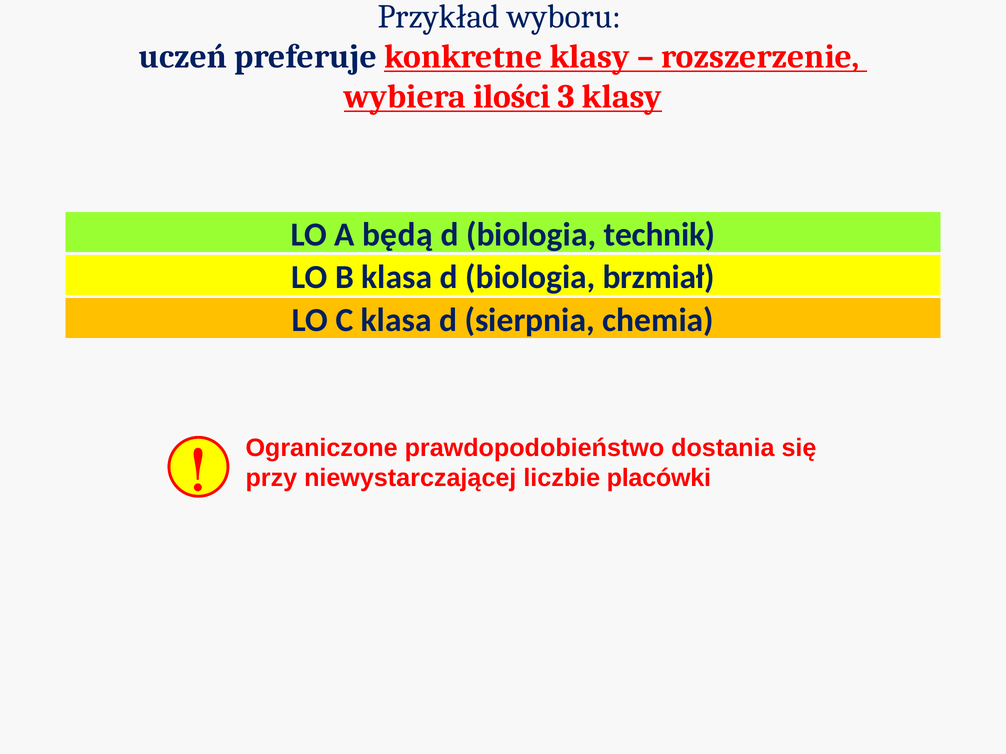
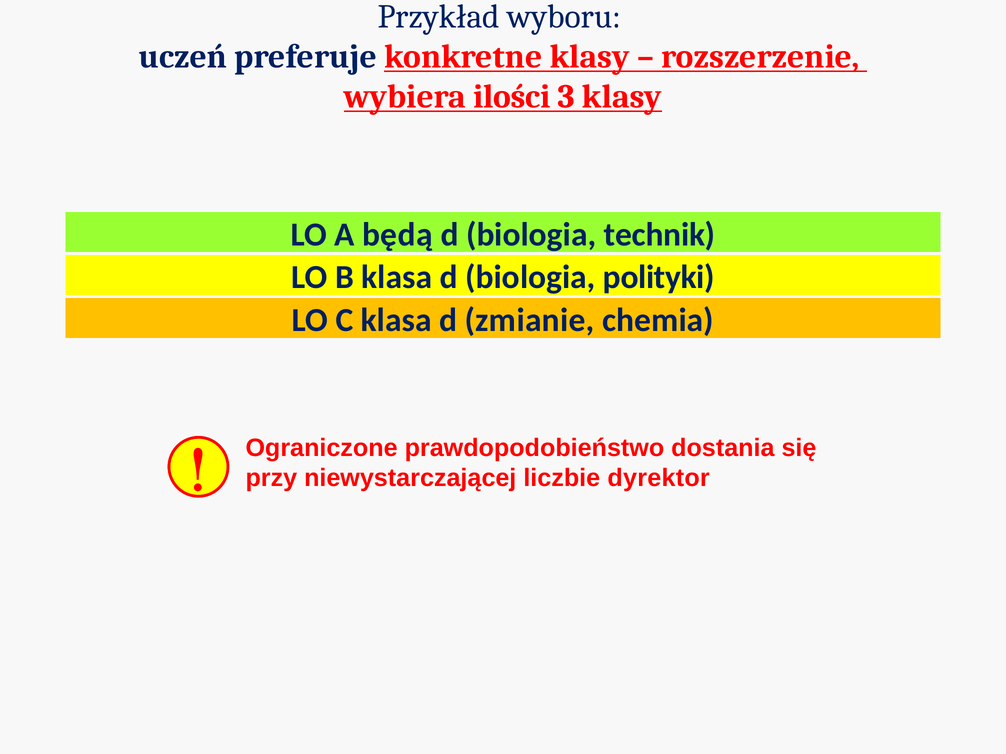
brzmiał: brzmiał -> polityki
sierpnia: sierpnia -> zmianie
placówki: placówki -> dyrektor
